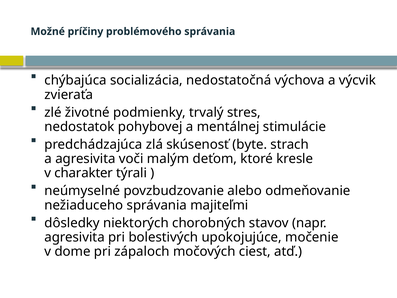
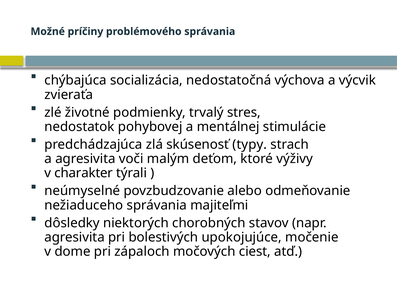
byte: byte -> typy
kresle: kresle -> výživy
